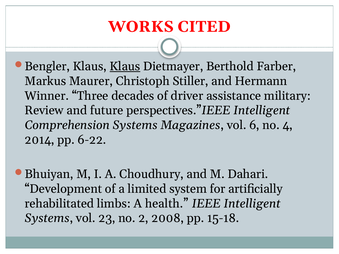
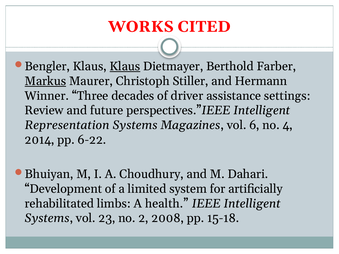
Markus underline: none -> present
military: military -> settings
Comprehension: Comprehension -> Representation
